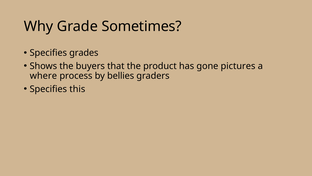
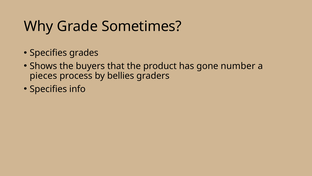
pictures: pictures -> number
where: where -> pieces
this: this -> info
